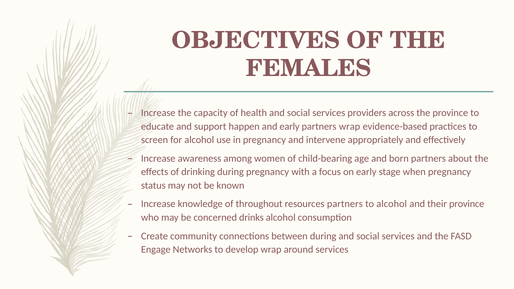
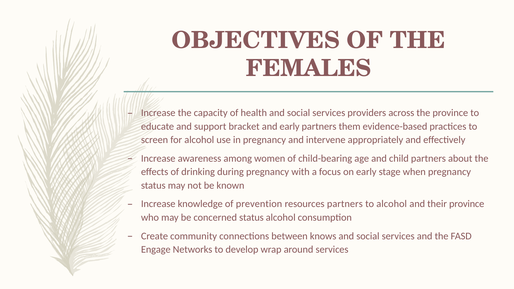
happen: happen -> bracket
partners wrap: wrap -> them
born: born -> child
throughout: throughout -> prevention
concerned drinks: drinks -> status
between during: during -> knows
